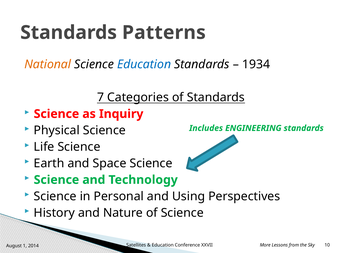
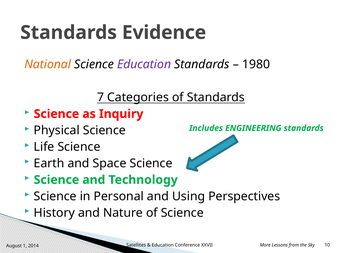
Patterns: Patterns -> Evidence
Education at (144, 65) colour: blue -> purple
1934: 1934 -> 1980
